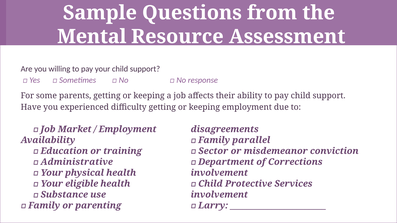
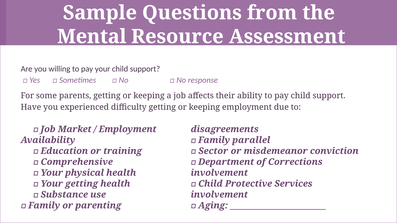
Administrative: Administrative -> Comprehensive
Your eligible: eligible -> getting
Larry: Larry -> Aging
